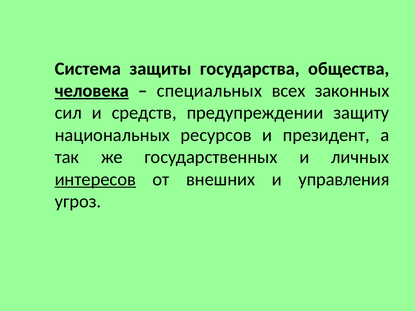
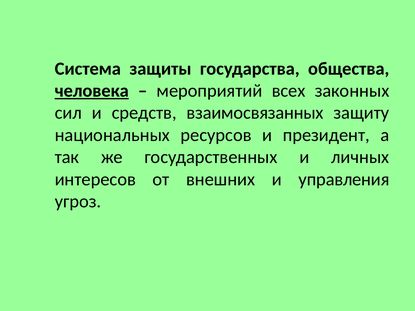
специальных: специальных -> мероприятий
предупреждении: предупреждении -> взаимосвязанных
интересов underline: present -> none
